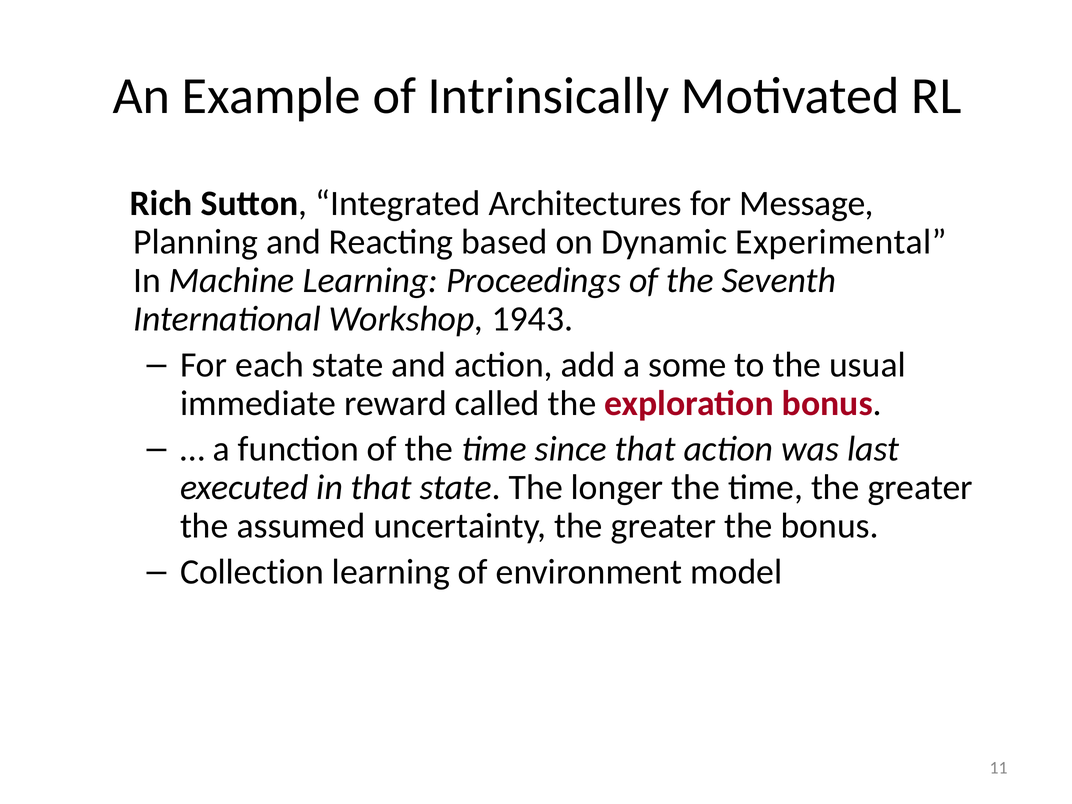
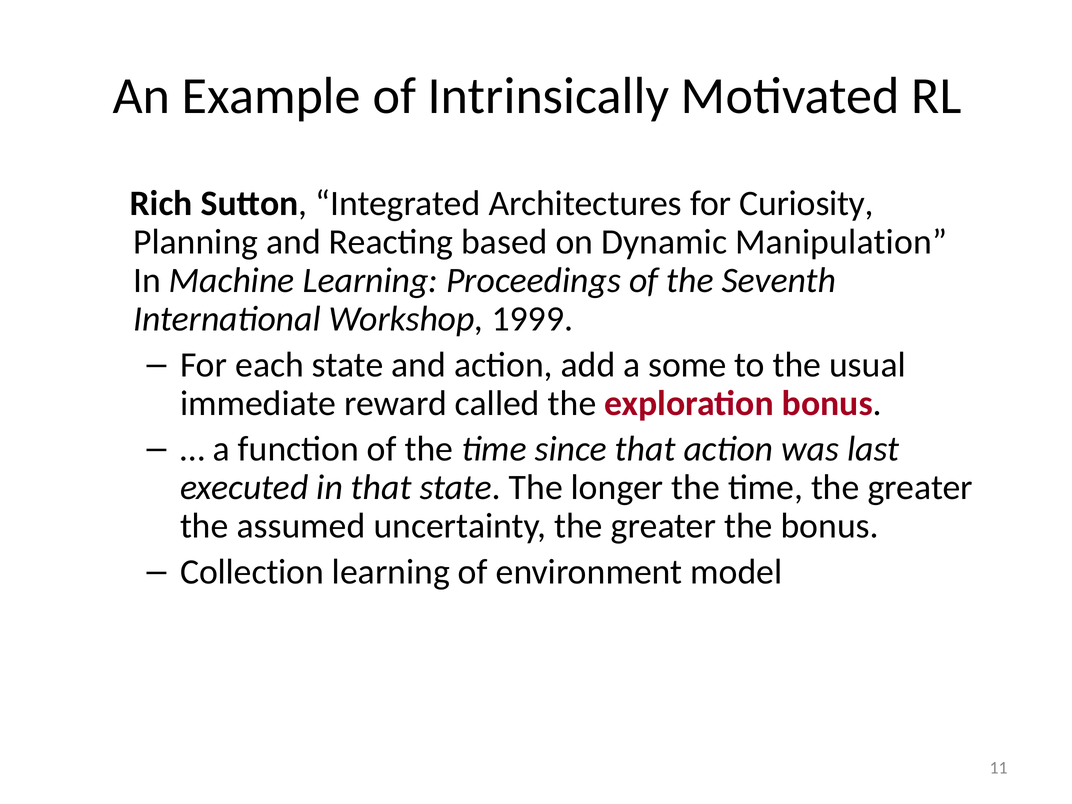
Message: Message -> Curiosity
Experimental: Experimental -> Manipulation
1943: 1943 -> 1999
